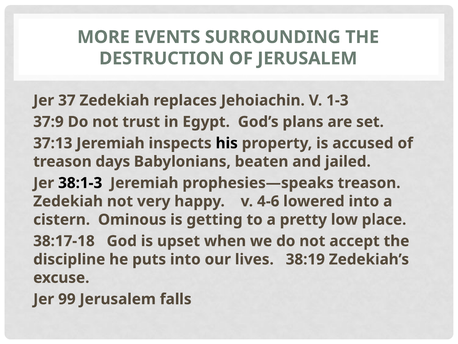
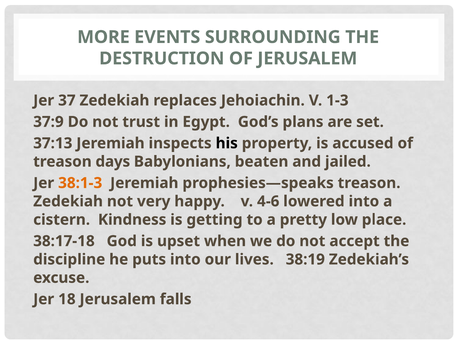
38:1-3 colour: black -> orange
Ominous: Ominous -> Kindness
99: 99 -> 18
